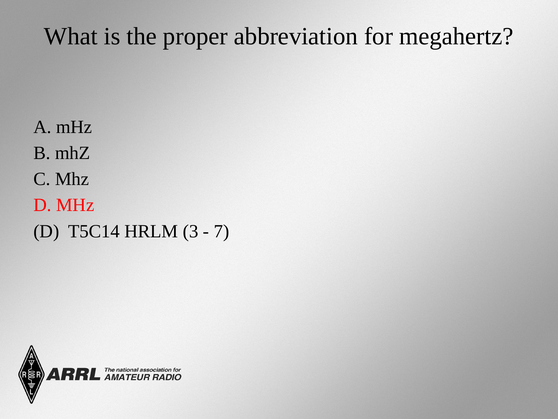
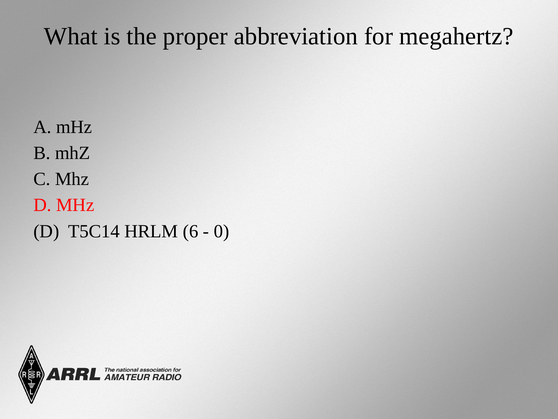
3: 3 -> 6
7: 7 -> 0
